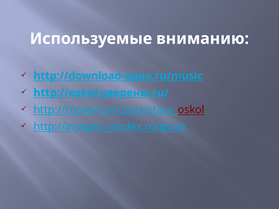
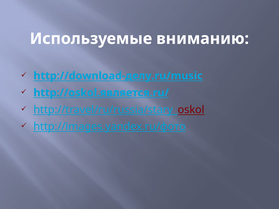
http://download-одно.ru/music: http://download-одно.ru/music -> http://download-делу.ru/music
http://oskol.уверены.ru/: http://oskol.уверены.ru/ -> http://oskol.является.ru/
